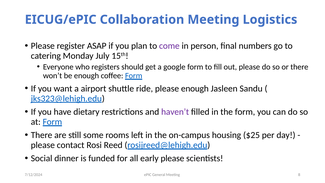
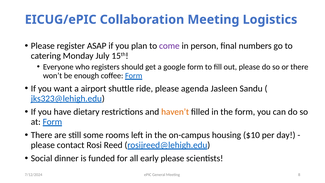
please enough: enough -> agenda
haven’t colour: purple -> orange
$25: $25 -> $10
